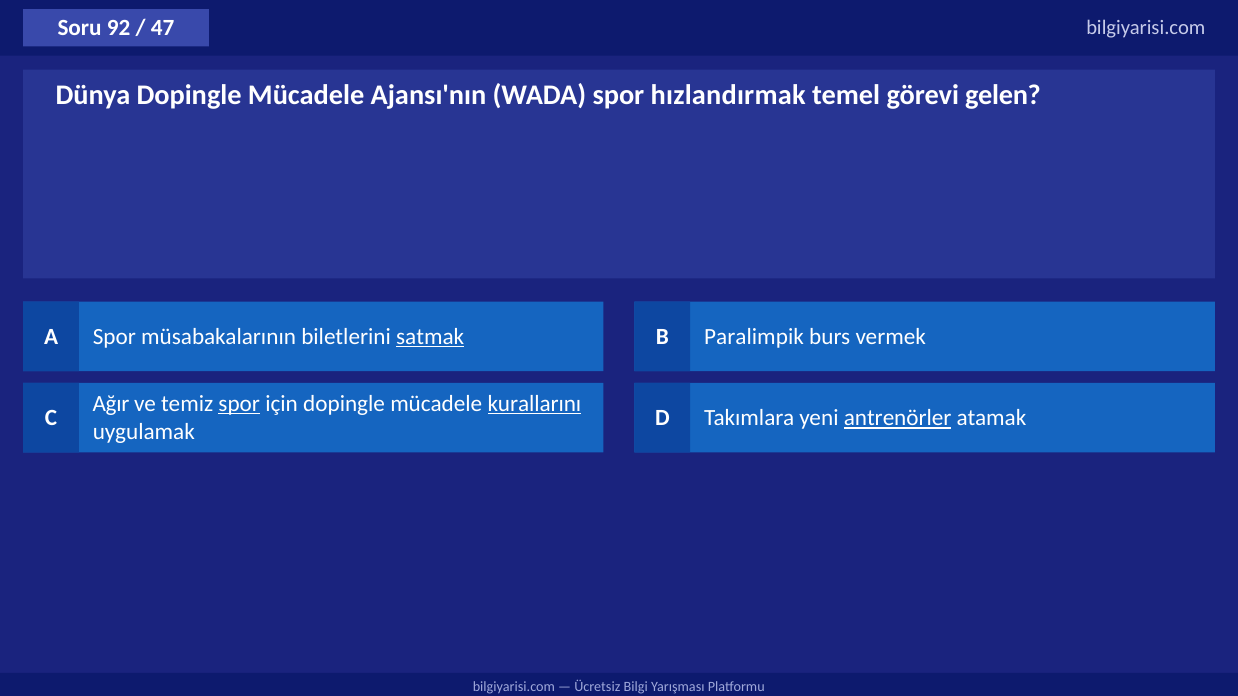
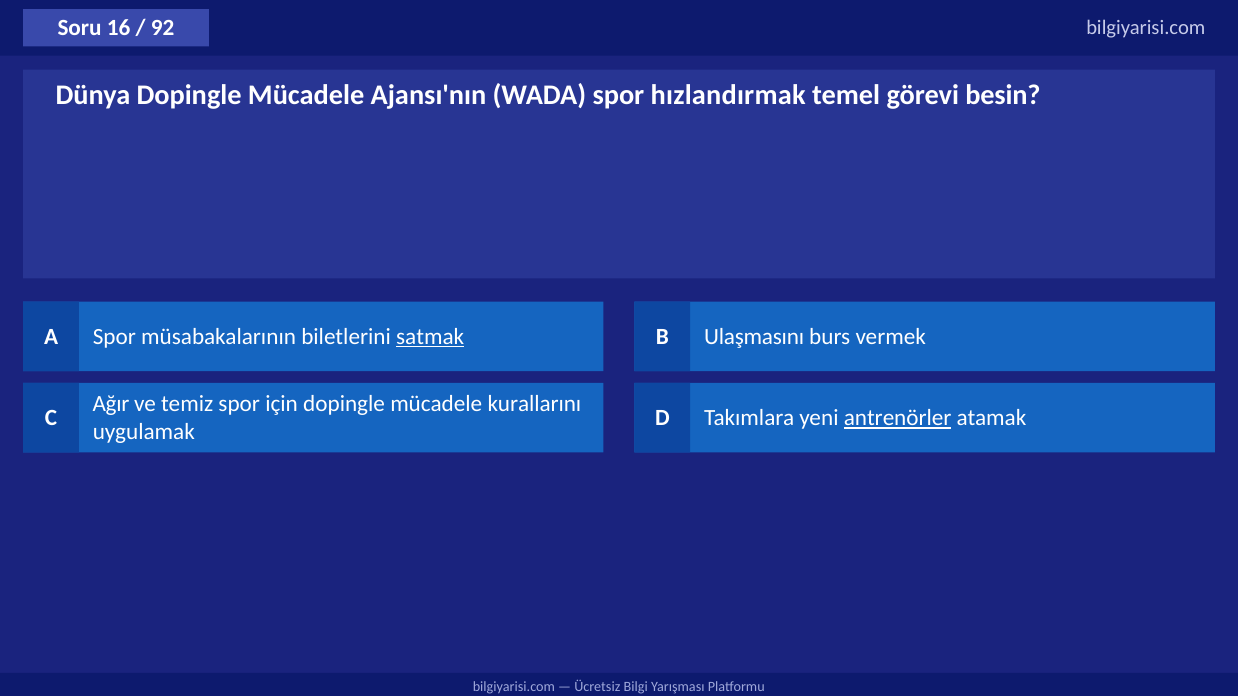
92: 92 -> 16
47: 47 -> 92
gelen: gelen -> besin
Paralimpik: Paralimpik -> Ulaşmasını
spor at (239, 404) underline: present -> none
kurallarını underline: present -> none
